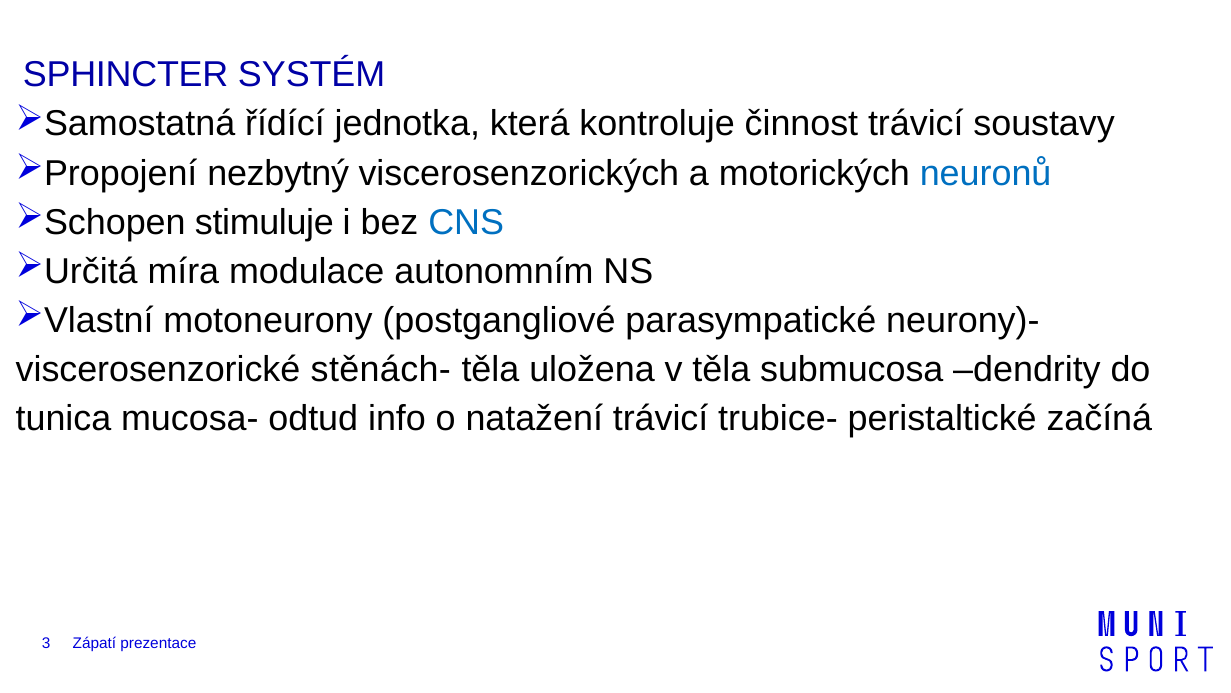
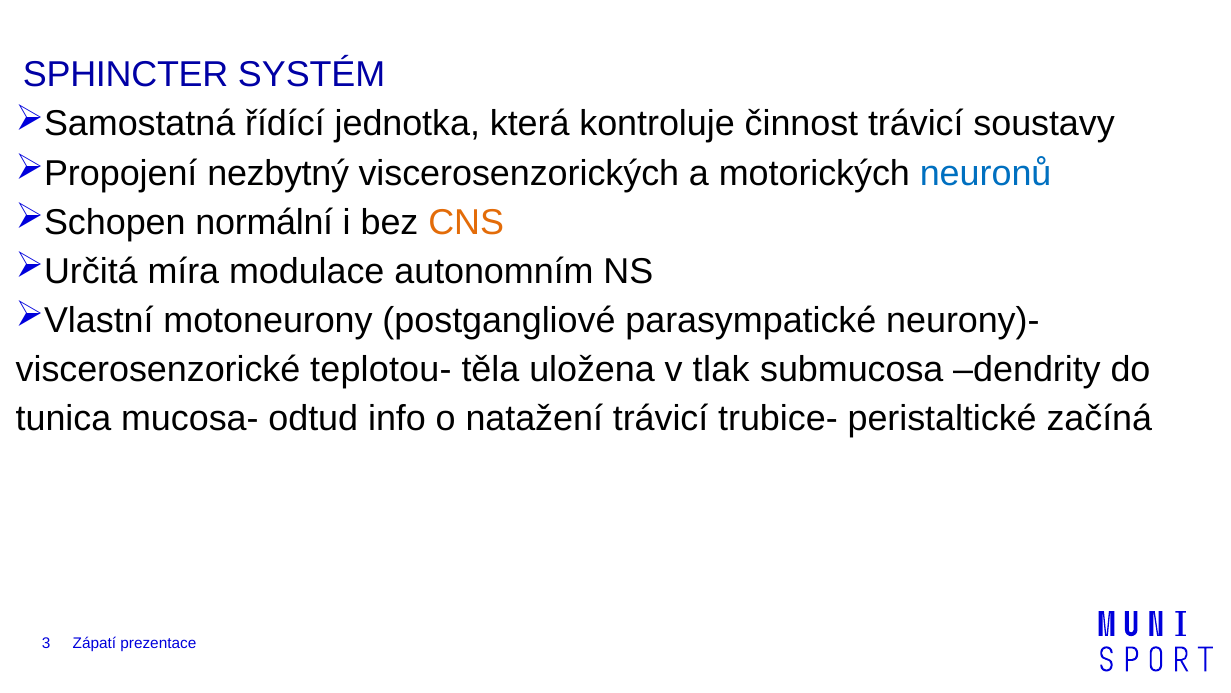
stimuluje: stimuluje -> normální
CNS colour: blue -> orange
stěnách-: stěnách- -> teplotou-
v těla: těla -> tlak
